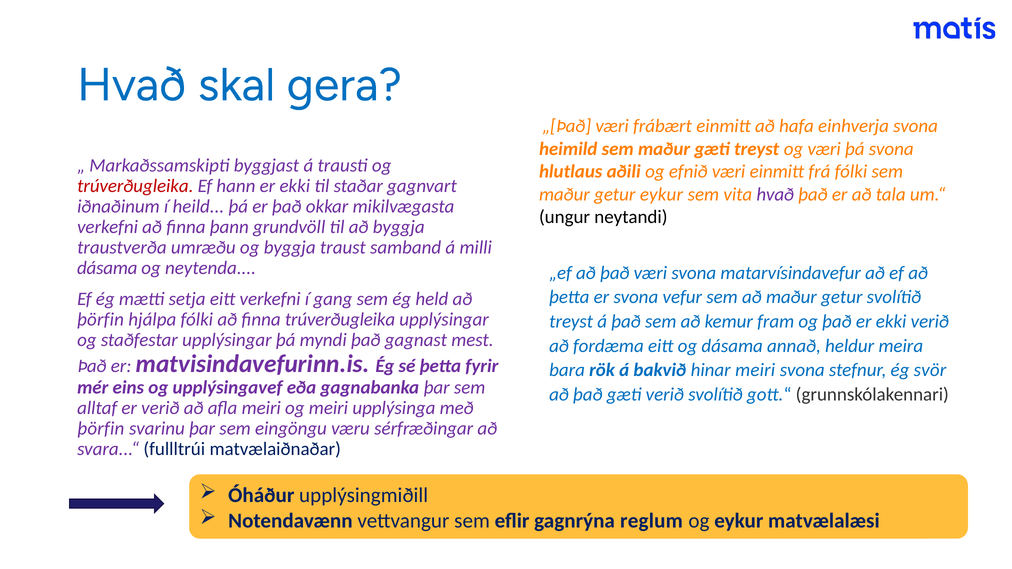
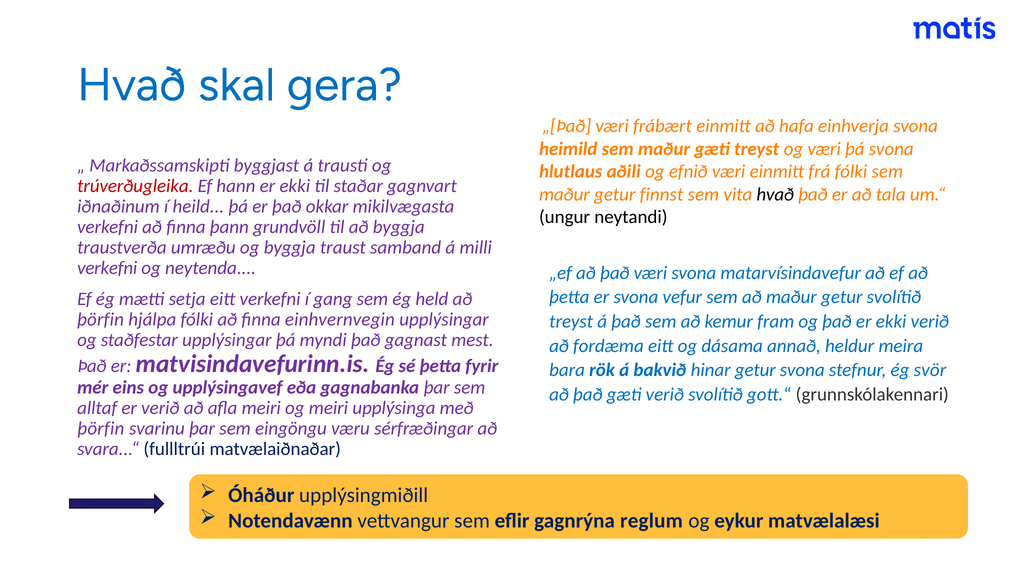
getur eykur: eykur -> finnst
hvað at (775, 194) colour: purple -> black
dásama at (107, 268): dásama -> verkefni
finna trúverðugleika: trúverðugleika -> einhvernvegin
hinar meiri: meiri -> getur
